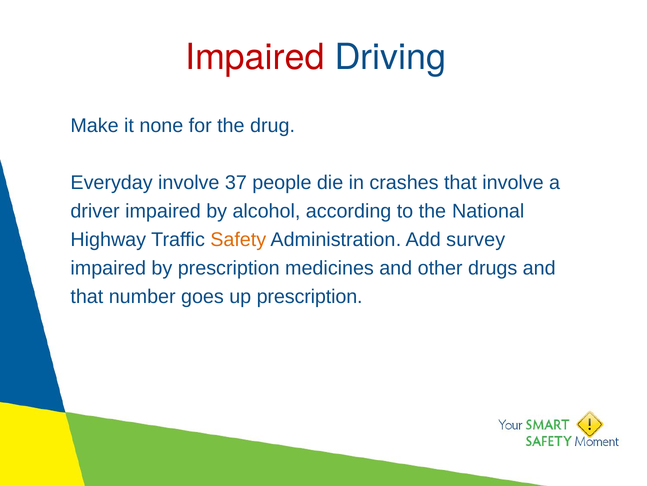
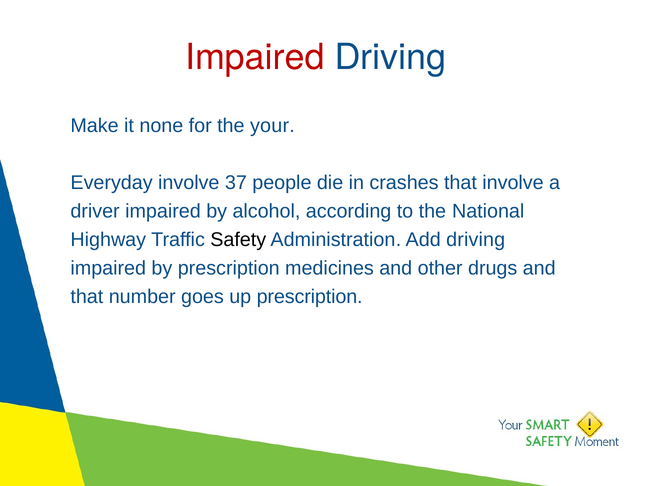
drug: drug -> your
Safety colour: orange -> black
Add survey: survey -> driving
